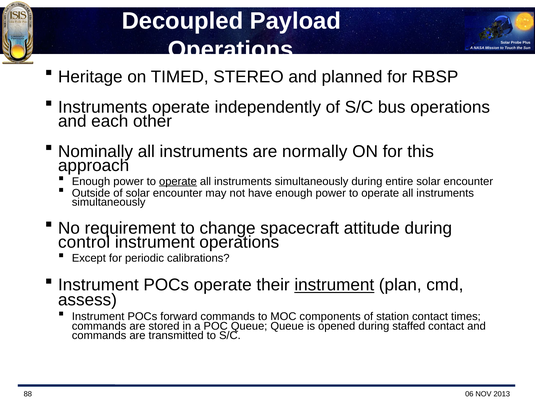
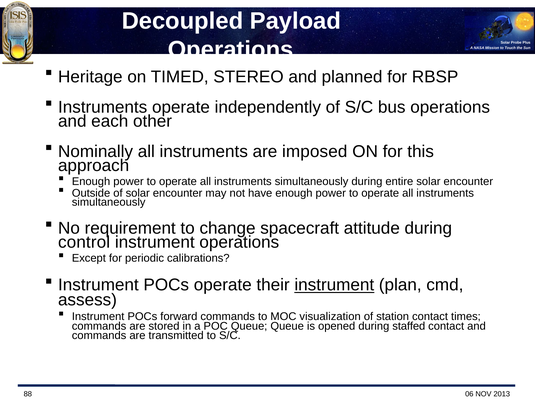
normally: normally -> imposed
operate at (178, 181) underline: present -> none
components: components -> visualization
